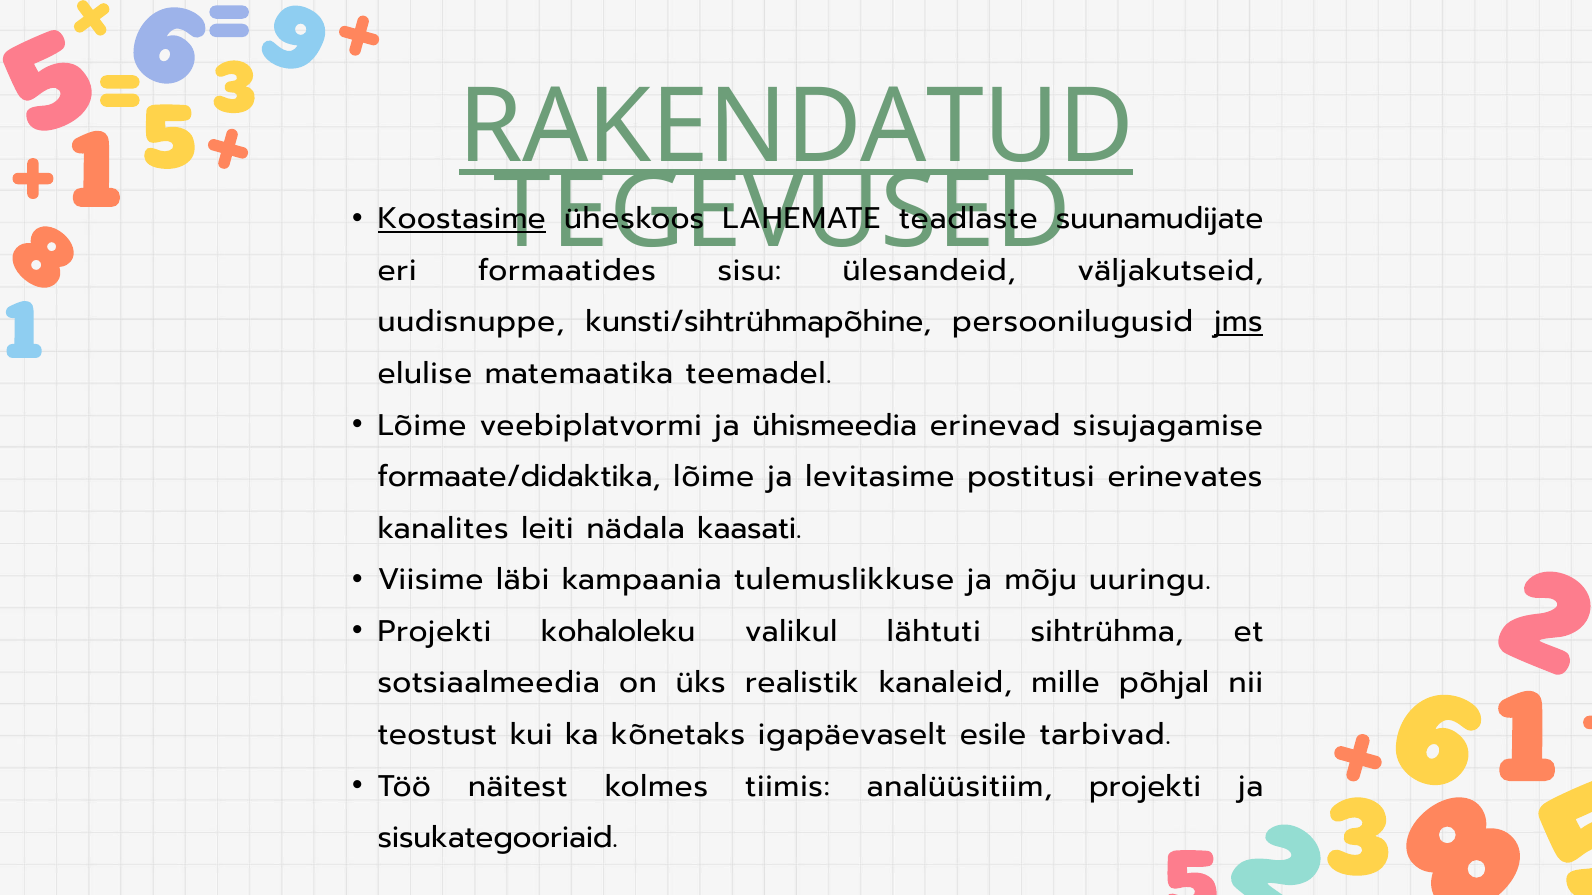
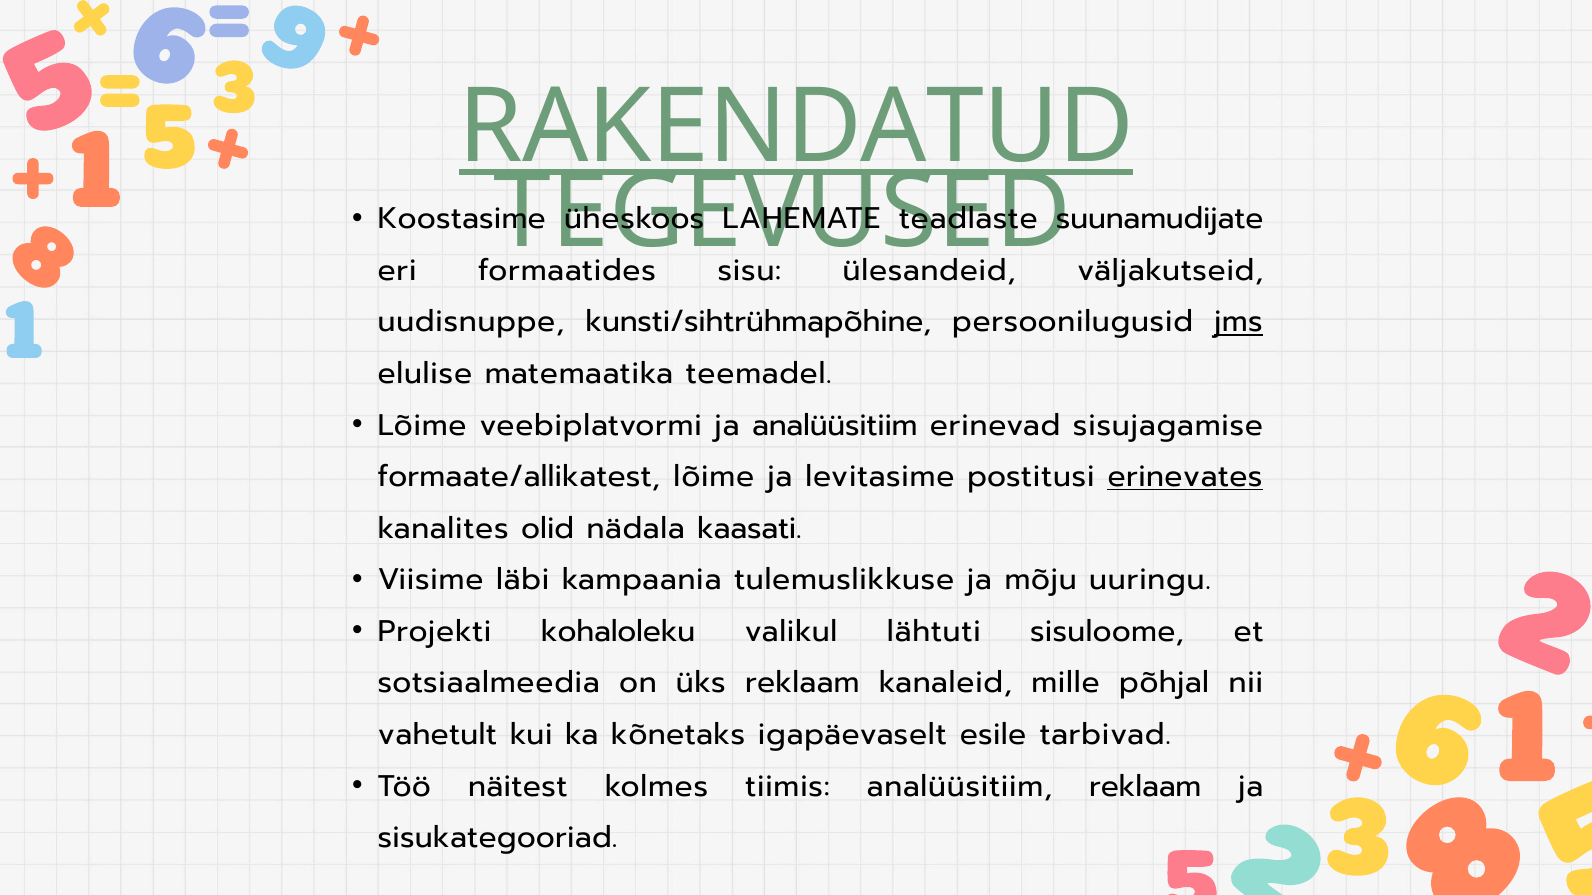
Koostasime underline: present -> none
ja ühismeedia: ühismeedia -> analüüsitiim
formaate/didaktika: formaate/didaktika -> formaate/allikatest
erinevates underline: none -> present
leiti: leiti -> olid
sihtrühma: sihtrühma -> sisuloome
üks realistik: realistik -> reklaam
teostust: teostust -> vahetult
analüüsitiim projekti: projekti -> reklaam
sisukategooriaid: sisukategooriaid -> sisukategooriad
